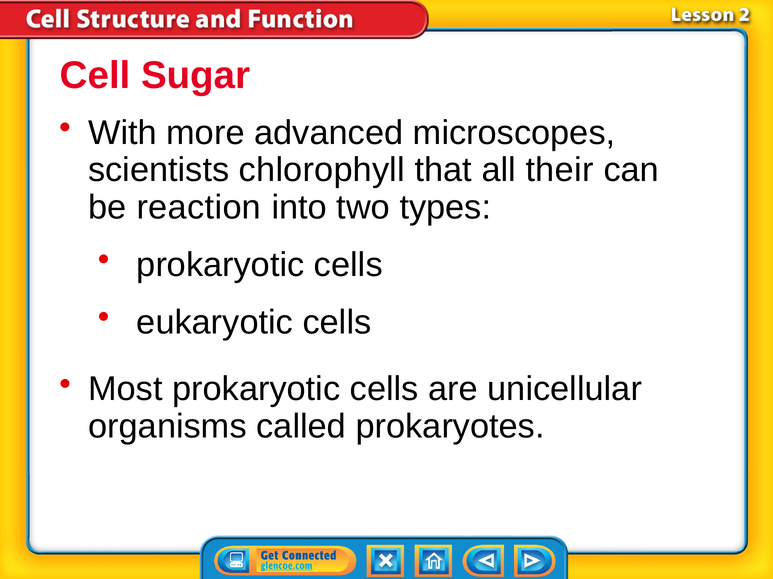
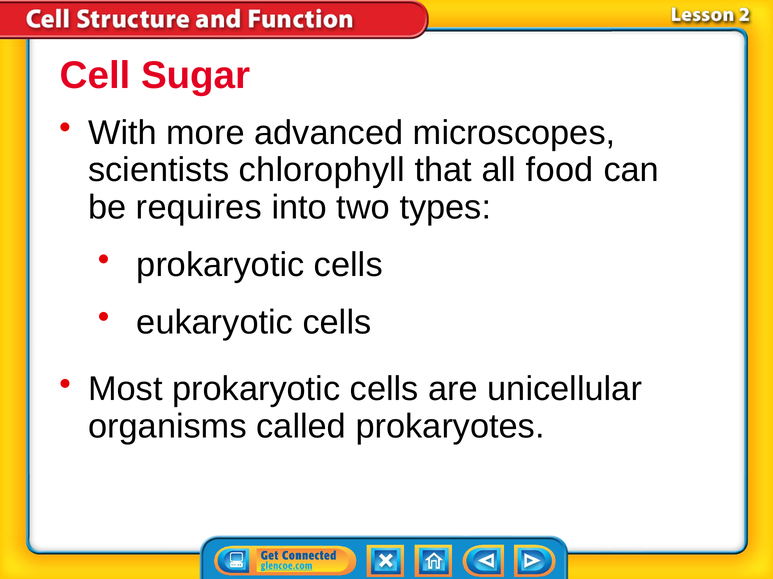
their: their -> food
reaction: reaction -> requires
